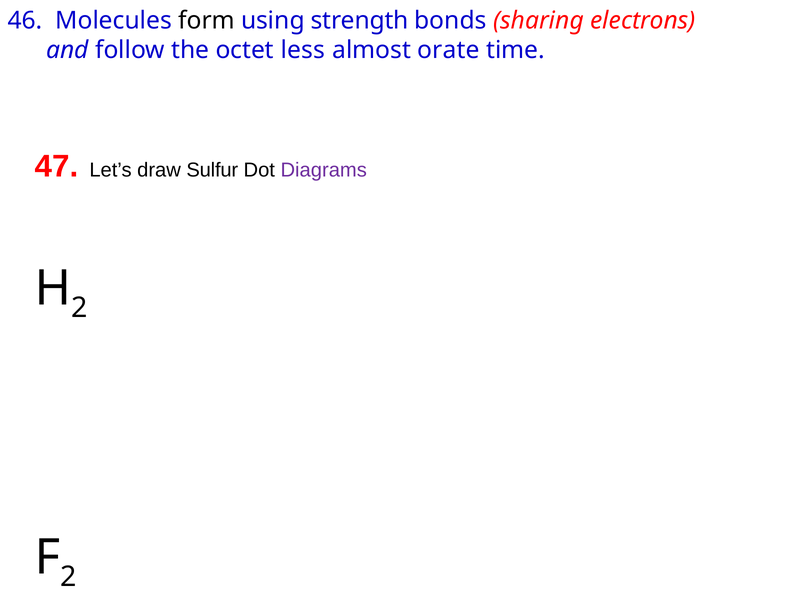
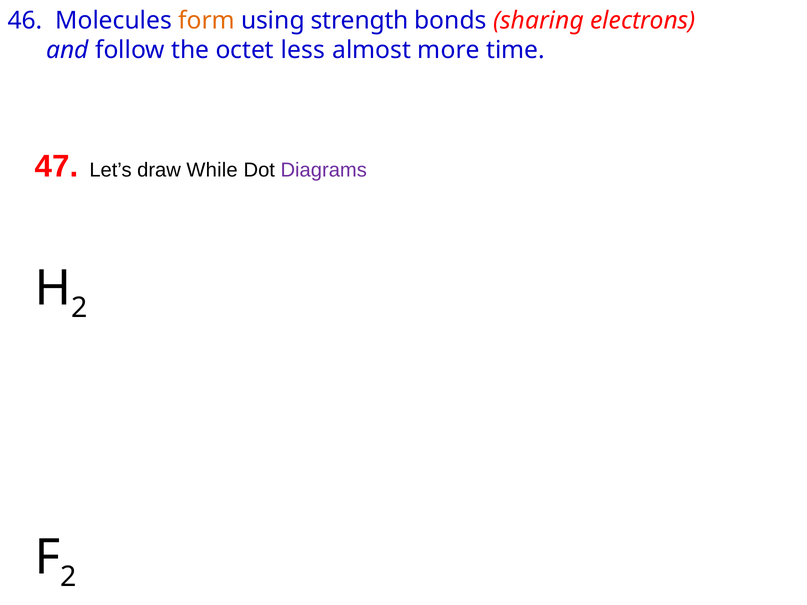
form colour: black -> orange
orate: orate -> more
Sulfur: Sulfur -> While
